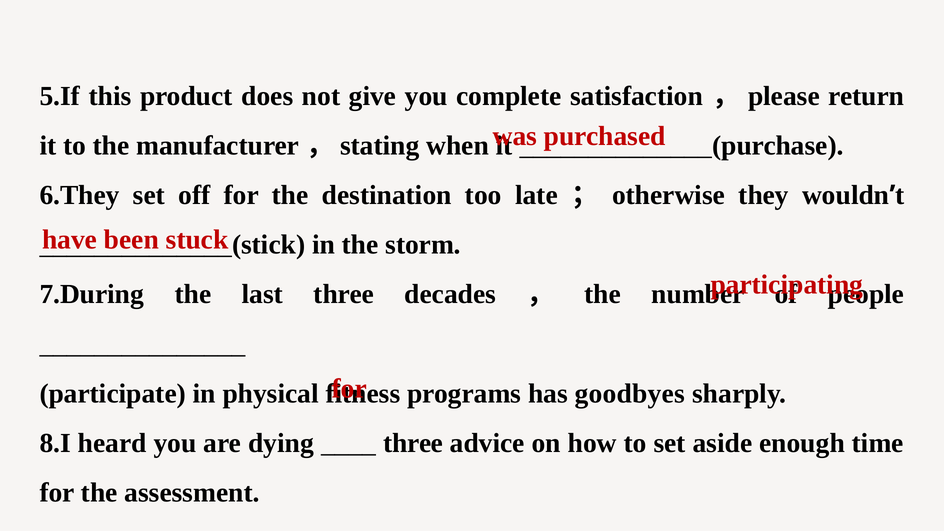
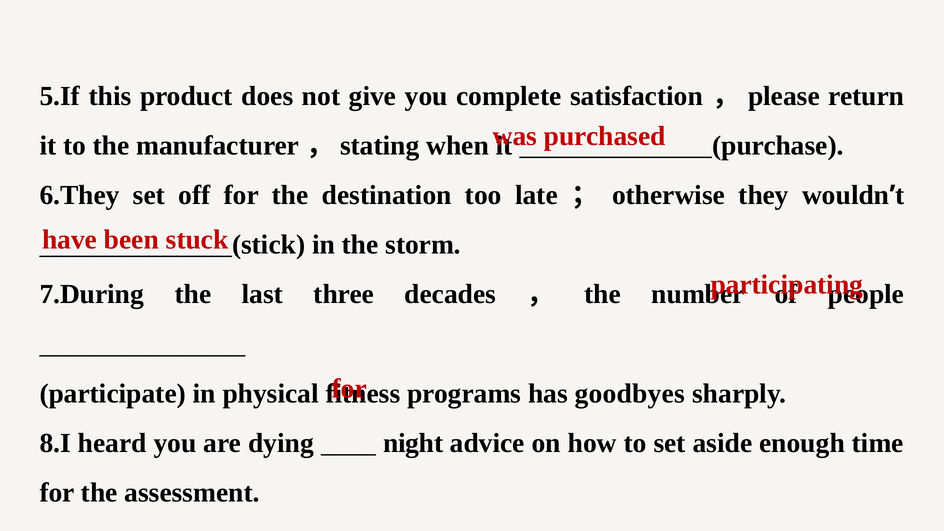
three at (413, 443): three -> night
